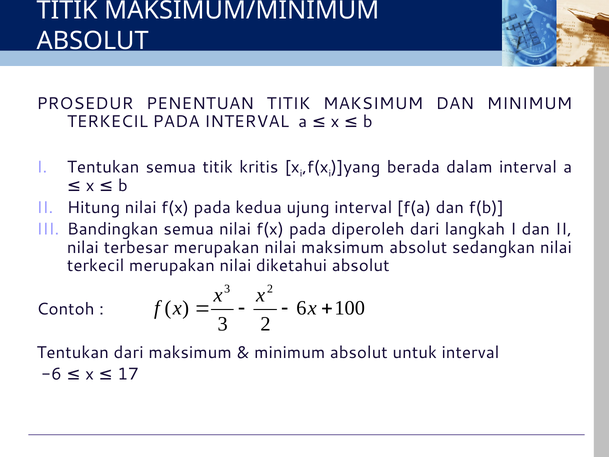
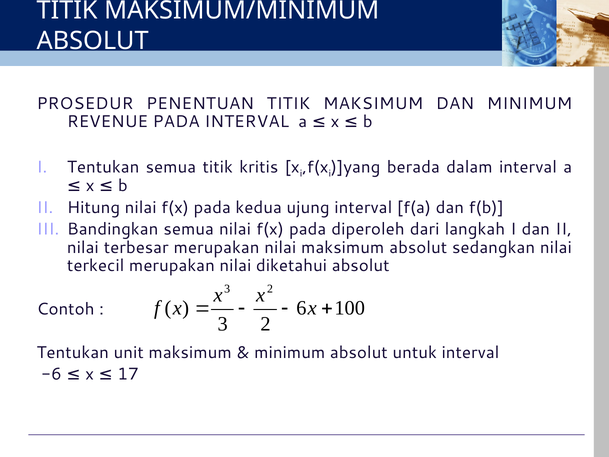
TERKECIL at (107, 122): TERKECIL -> REVENUE
Tentukan dari: dari -> unit
